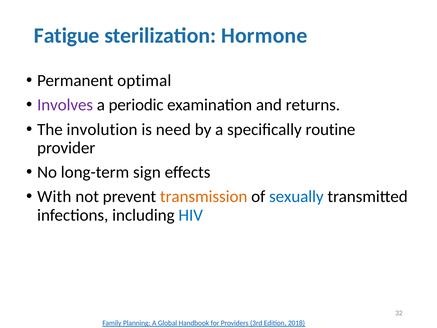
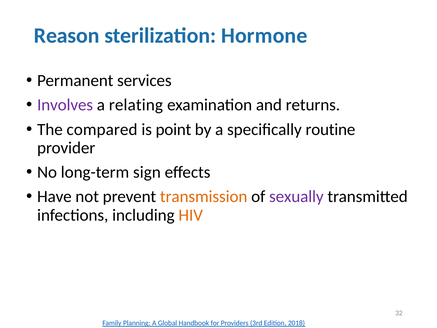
Fatigue: Fatigue -> Reason
optimal: optimal -> services
periodic: periodic -> relating
involution: involution -> compared
need: need -> point
With: With -> Have
sexually colour: blue -> purple
HIV colour: blue -> orange
